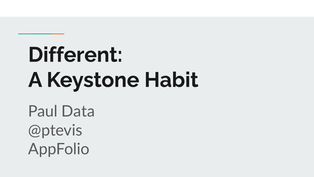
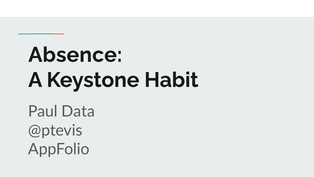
Different: Different -> Absence
